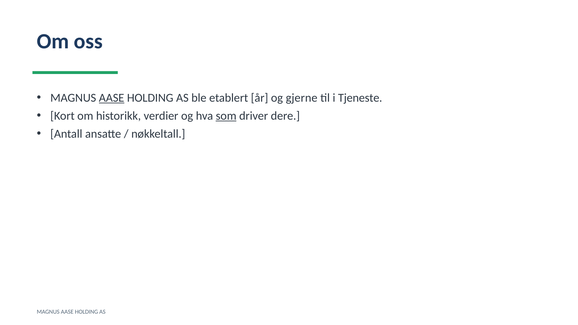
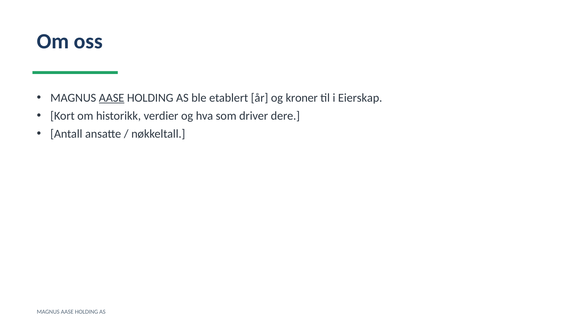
gjerne: gjerne -> kroner
Tjeneste: Tjeneste -> Eierskap
som underline: present -> none
